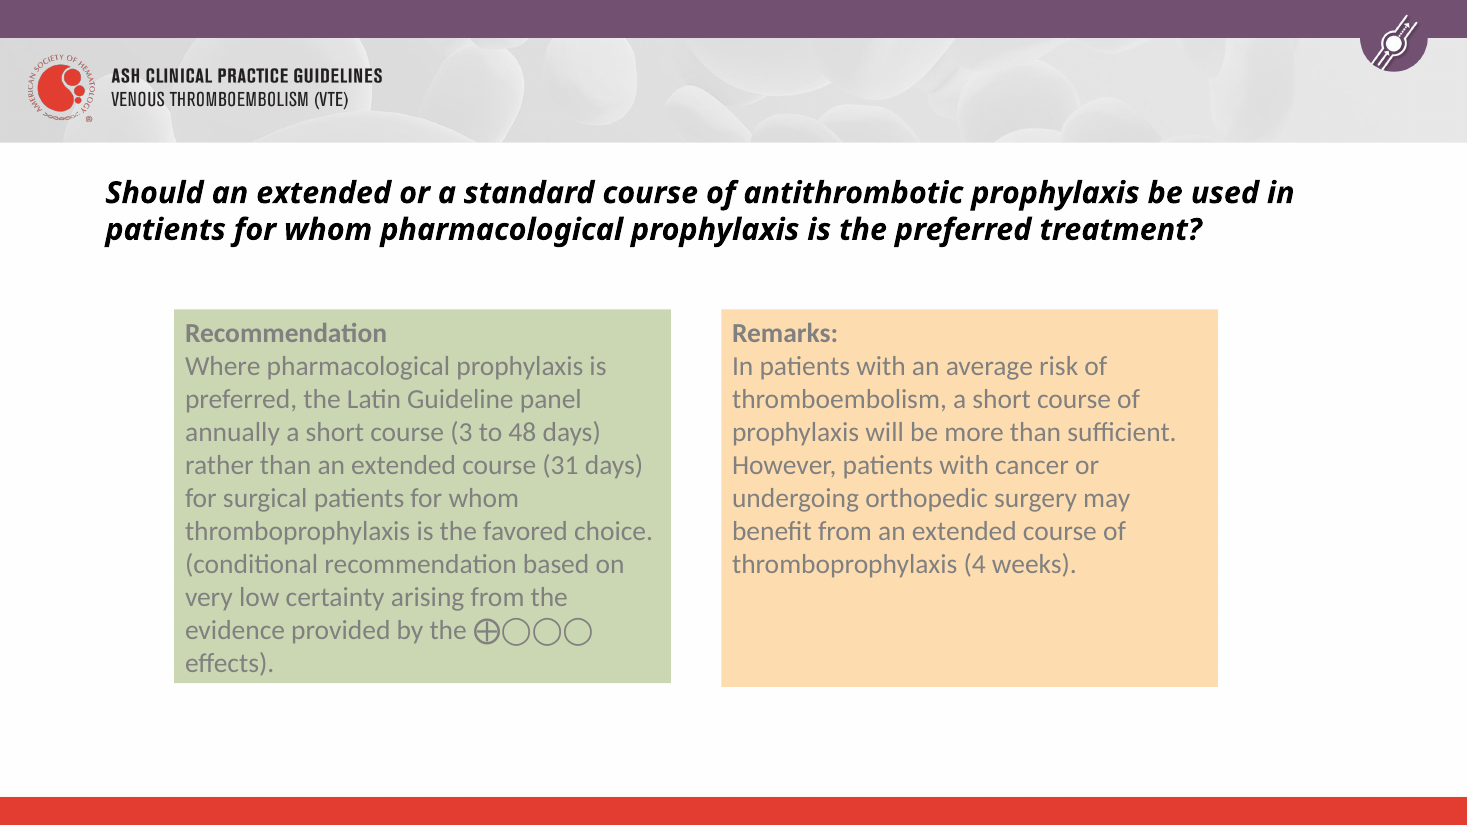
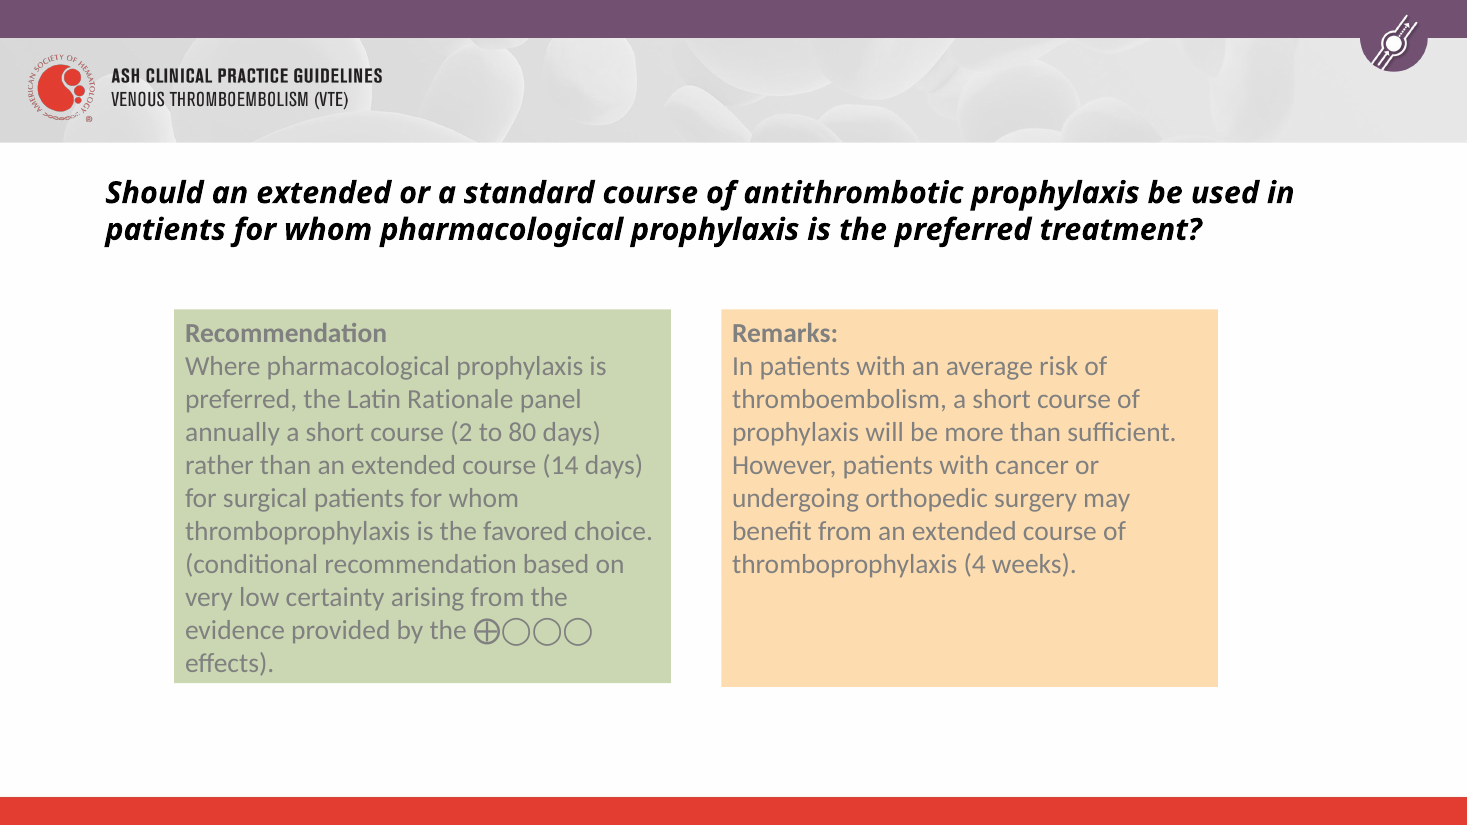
Guideline: Guideline -> Rationale
3: 3 -> 2
48: 48 -> 80
31: 31 -> 14
